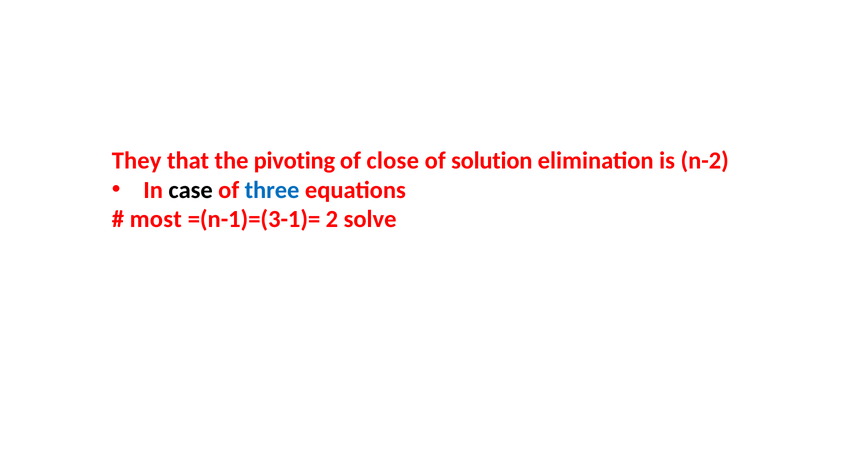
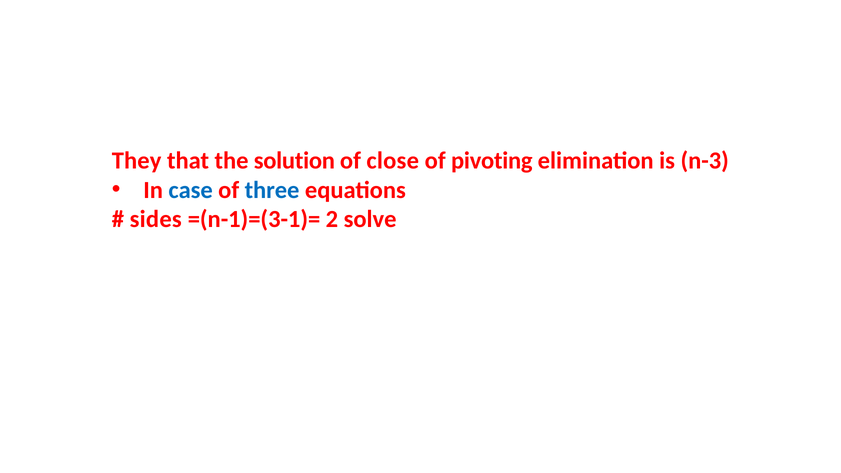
pivoting: pivoting -> solution
solution: solution -> pivoting
n-2: n-2 -> n-3
case colour: black -> blue
most: most -> sides
